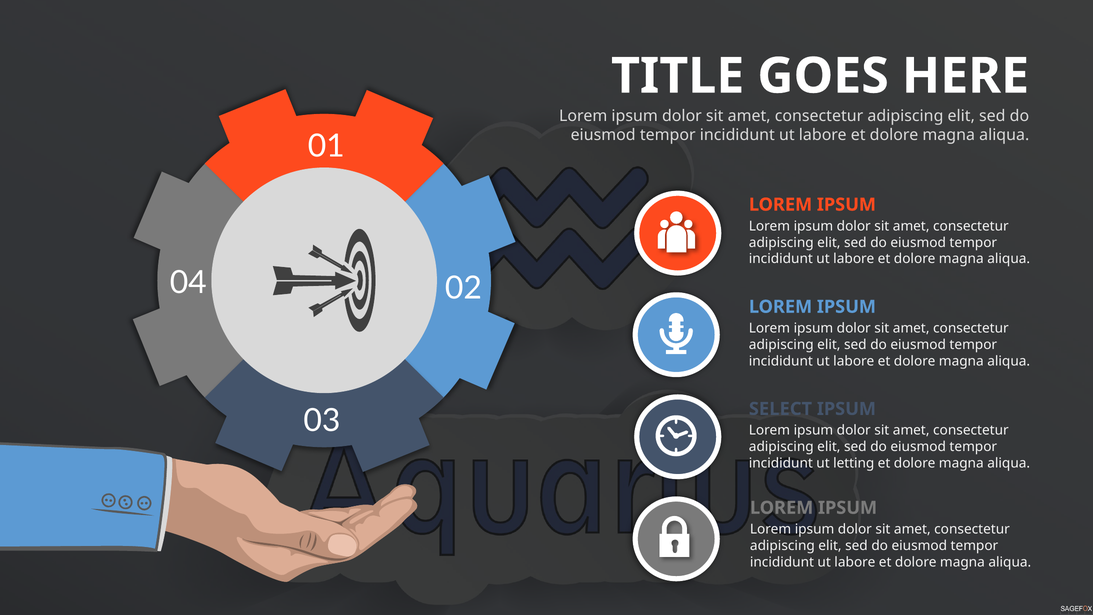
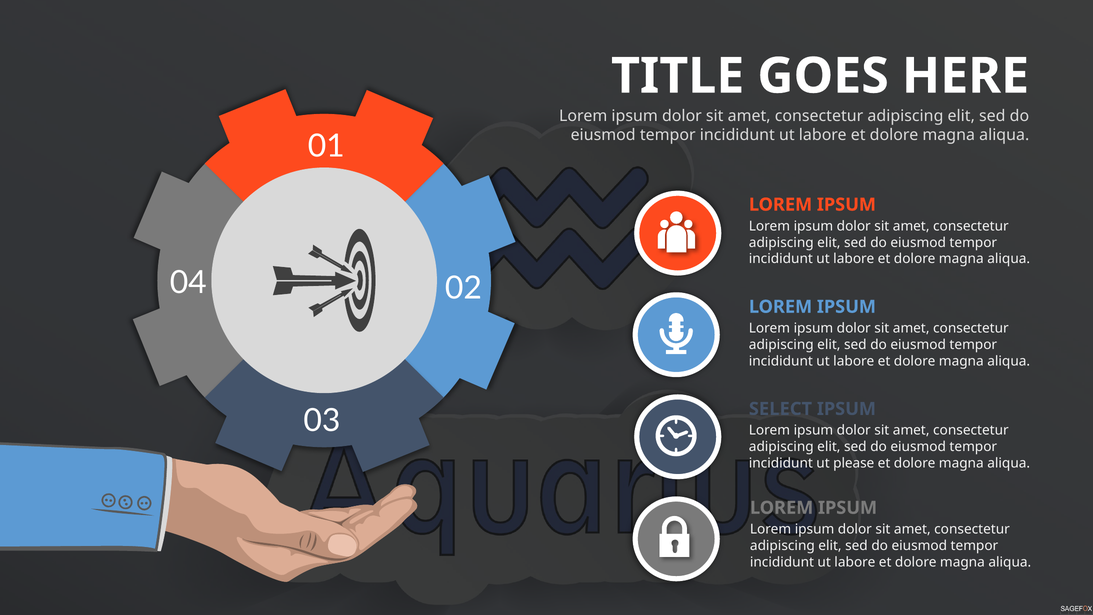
letting: letting -> please
